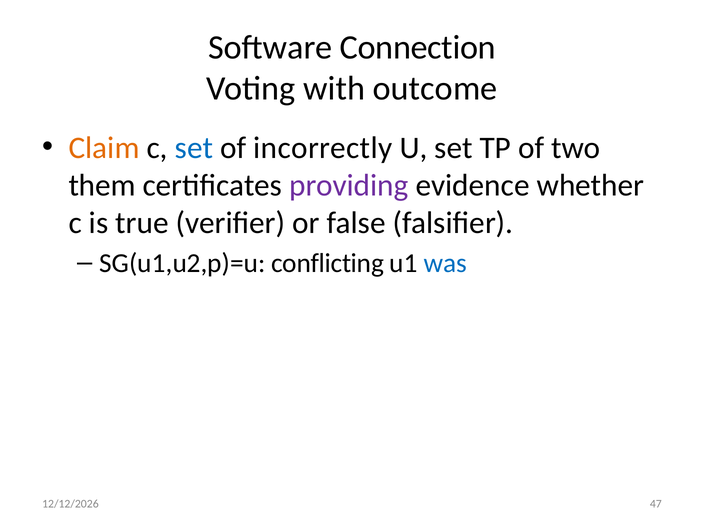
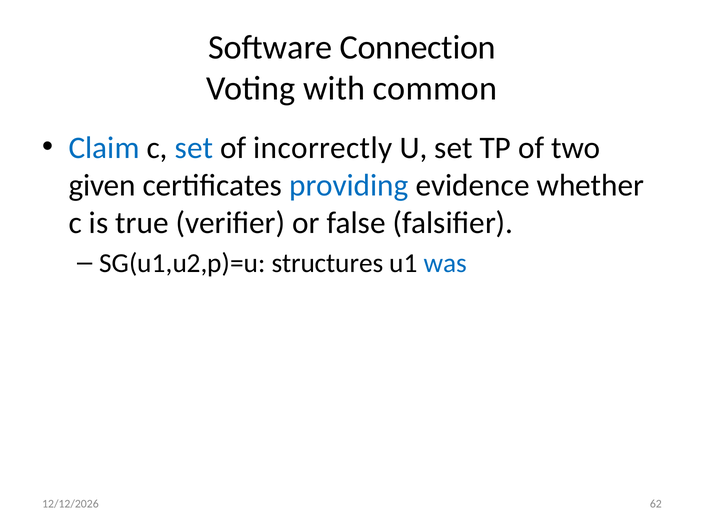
outcome: outcome -> common
Claim colour: orange -> blue
them: them -> given
providing colour: purple -> blue
conflicting: conflicting -> structures
47: 47 -> 62
